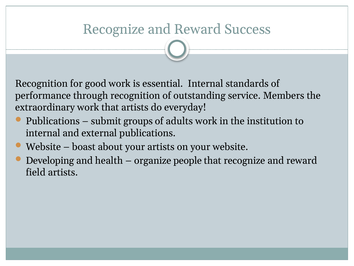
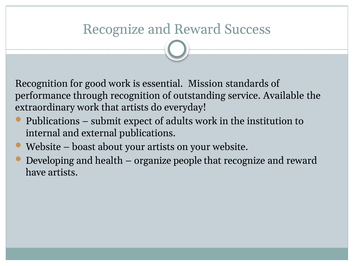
essential Internal: Internal -> Mission
Members: Members -> Available
groups: groups -> expect
field: field -> have
